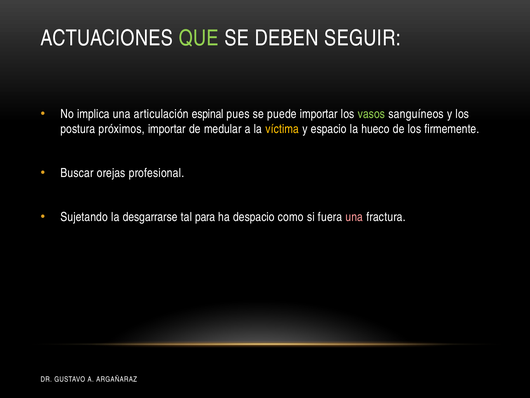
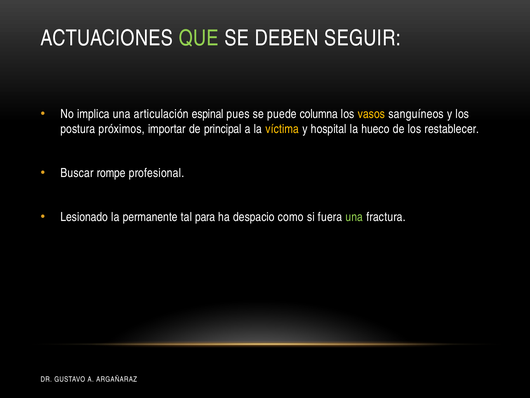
puede importar: importar -> columna
vasos colour: light green -> yellow
medular: medular -> principal
espacio: espacio -> hospital
firmemente: firmemente -> restablecer
orejas: orejas -> rompe
Sujetando: Sujetando -> Lesionado
desgarrarse: desgarrarse -> permanente
una at (354, 217) colour: pink -> light green
